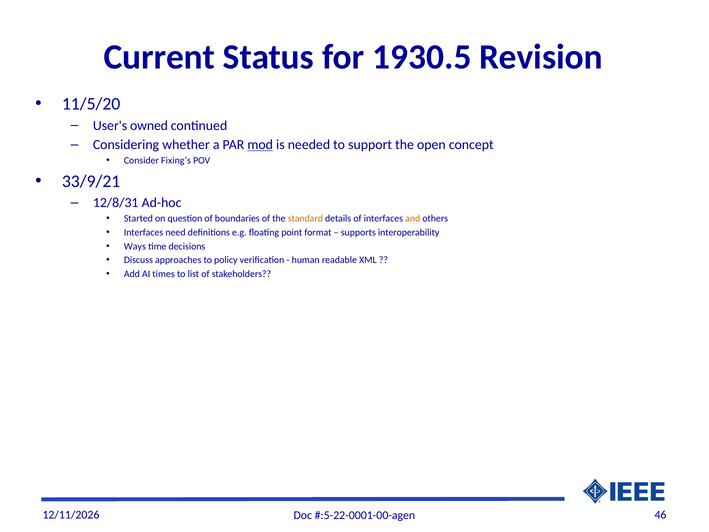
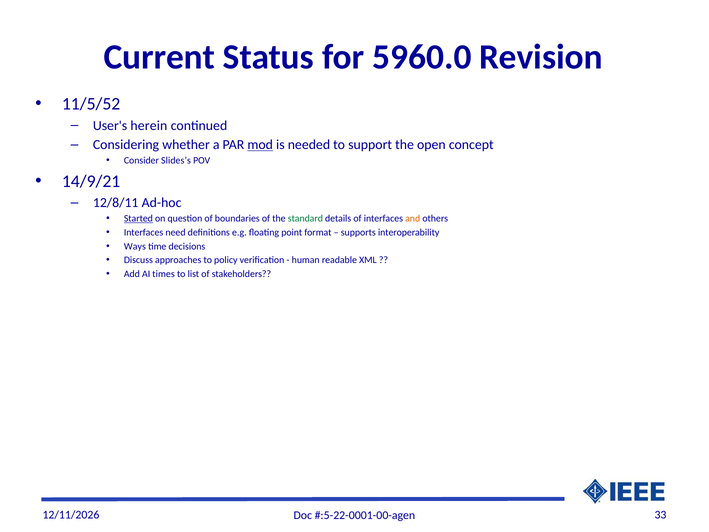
1930.5: 1930.5 -> 5960.0
11/5/20: 11/5/20 -> 11/5/52
owned: owned -> herein
Fixing’s: Fixing’s -> Slides’s
33/9/21: 33/9/21 -> 14/9/21
12/8/31: 12/8/31 -> 12/8/11
Started underline: none -> present
standard colour: orange -> green
46: 46 -> 33
